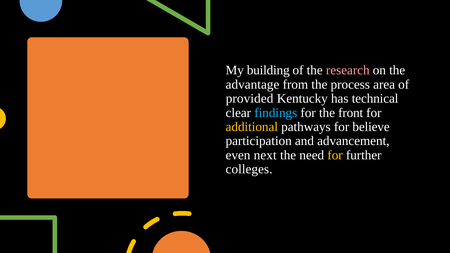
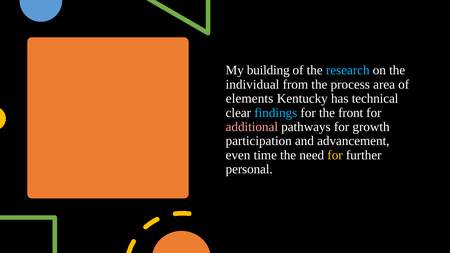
research colour: pink -> light blue
advantage: advantage -> individual
provided: provided -> elements
additional colour: yellow -> pink
believe: believe -> growth
next: next -> time
colleges: colleges -> personal
